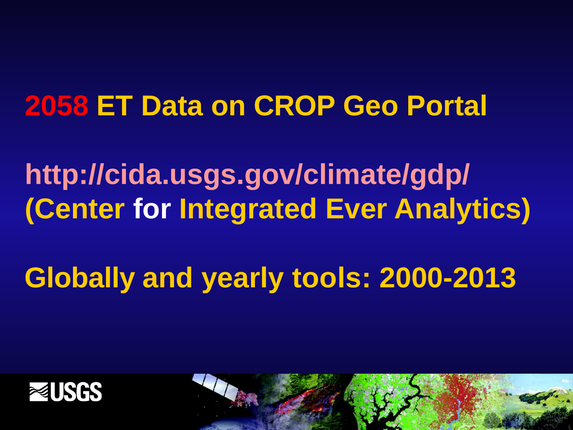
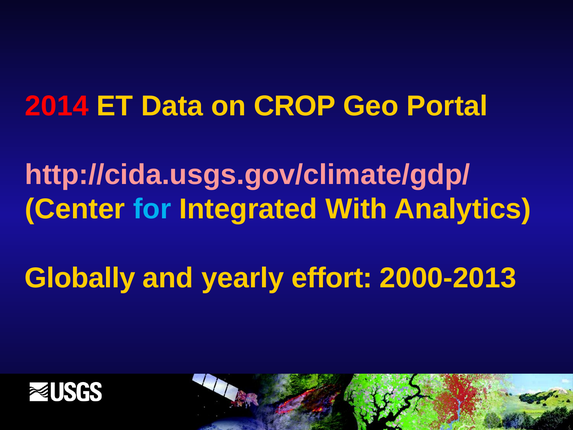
2058: 2058 -> 2014
for colour: white -> light blue
Ever: Ever -> With
tools: tools -> effort
